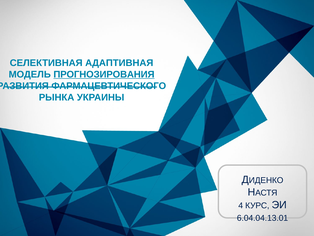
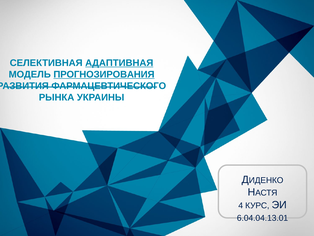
АДАПТИВНАЯ underline: none -> present
